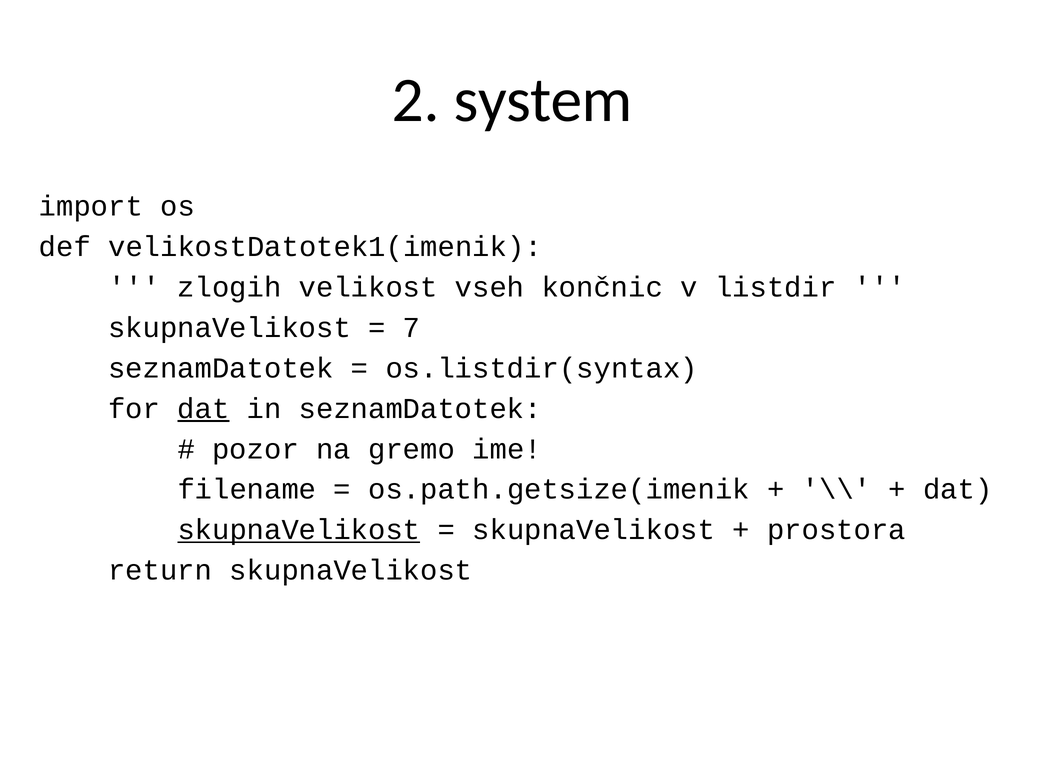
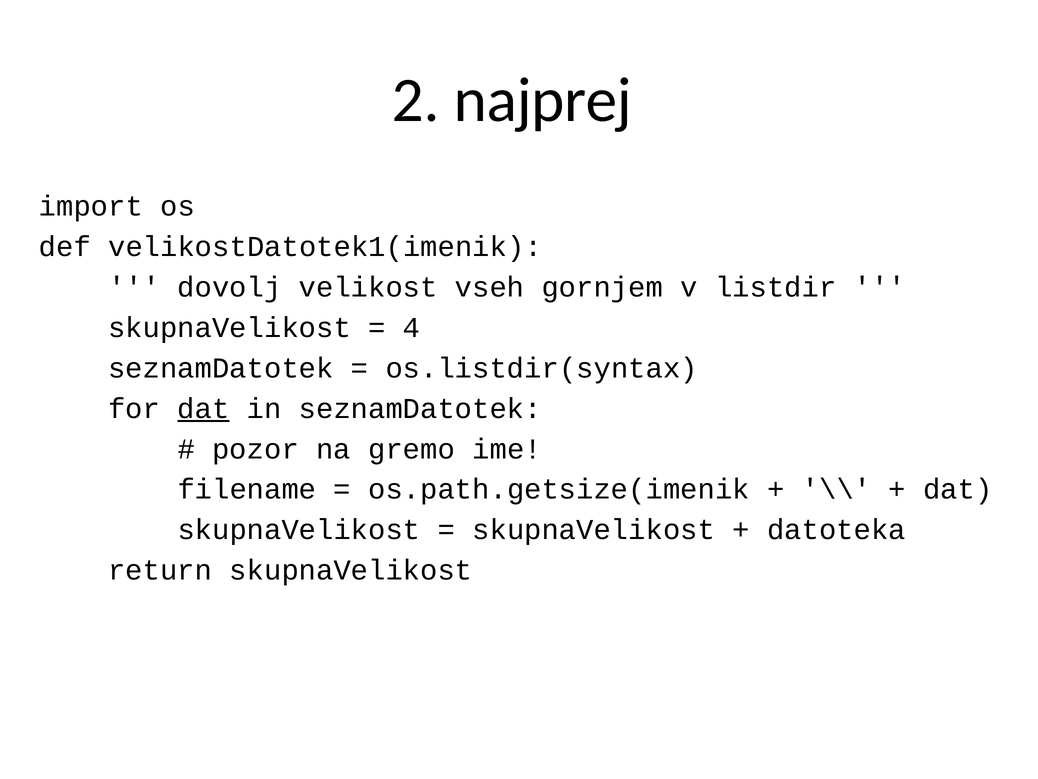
system: system -> najprej
zlogih: zlogih -> dovolj
končnic: končnic -> gornjem
7: 7 -> 4
skupnaVelikost at (299, 530) underline: present -> none
prostora: prostora -> datoteka
